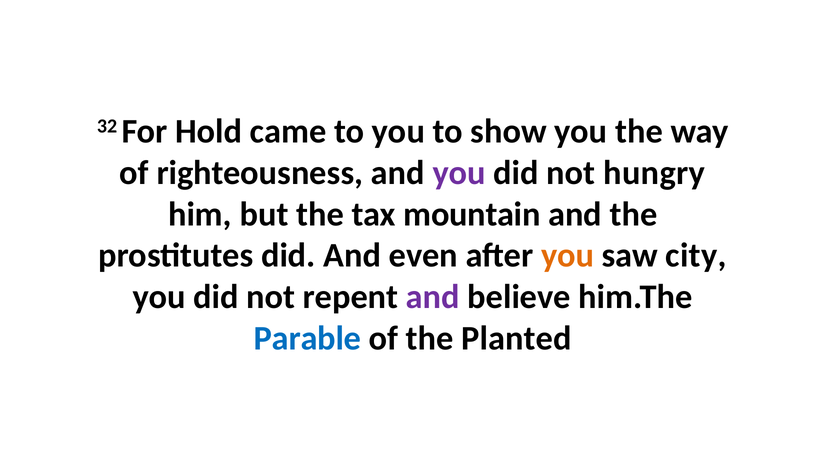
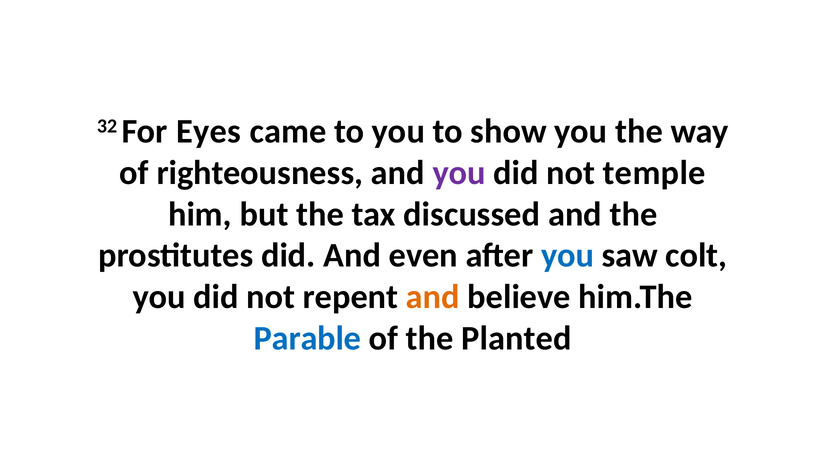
Hold: Hold -> Eyes
hungry: hungry -> temple
mountain: mountain -> discussed
you at (568, 255) colour: orange -> blue
city: city -> colt
and at (433, 297) colour: purple -> orange
